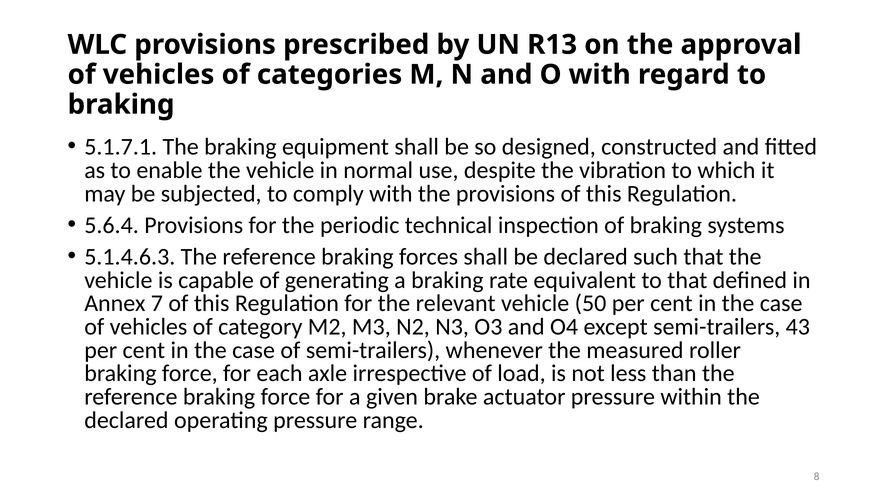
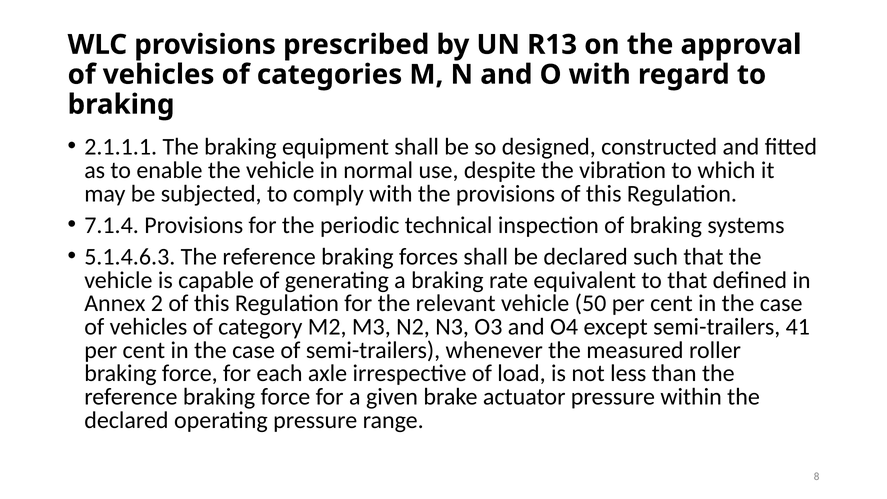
5.1.7.1: 5.1.7.1 -> 2.1.1.1
5.6.4: 5.6.4 -> 7.1.4
7: 7 -> 2
43: 43 -> 41
